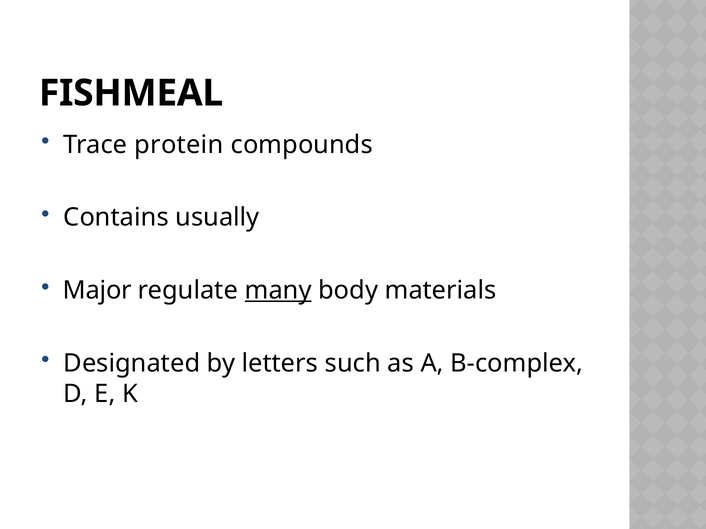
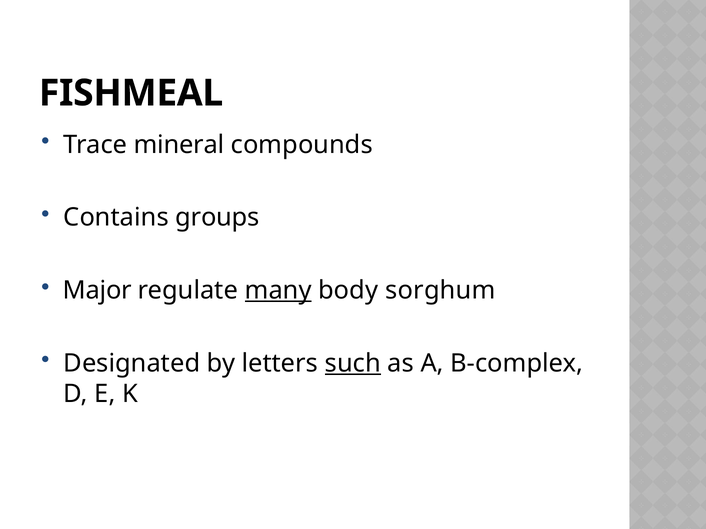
protein: protein -> mineral
usually: usually -> groups
materials: materials -> sorghum
such underline: none -> present
